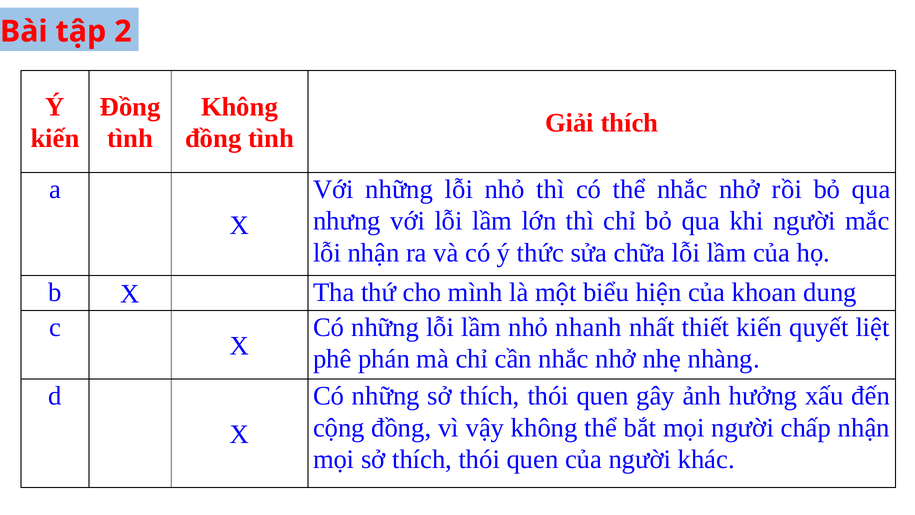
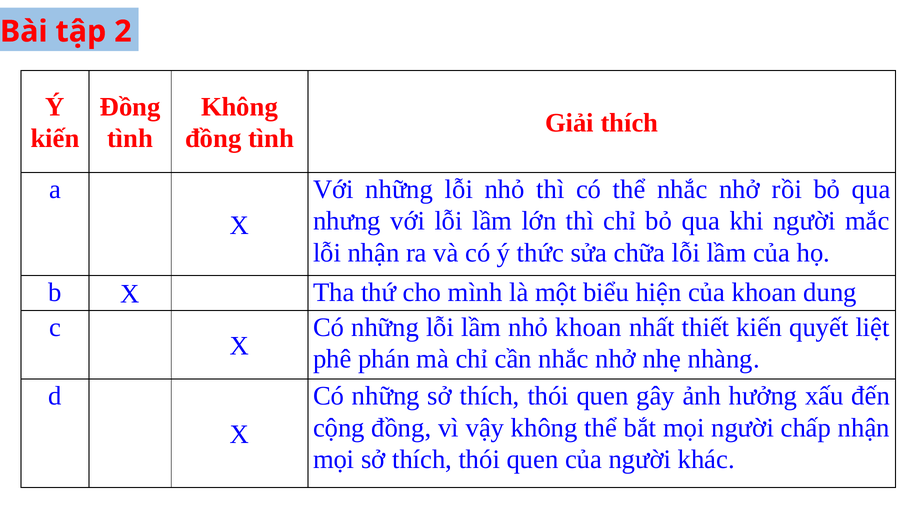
nhỏ nhanh: nhanh -> khoan
